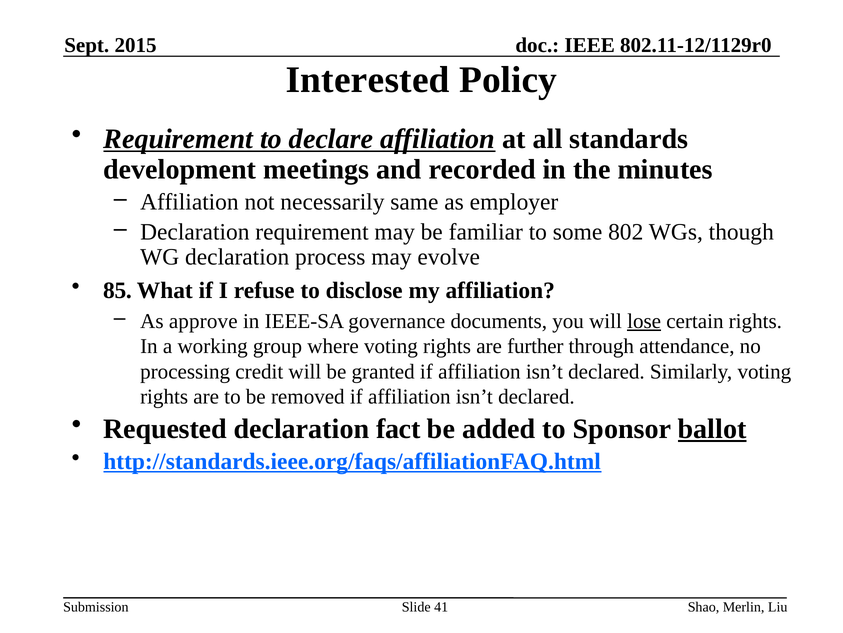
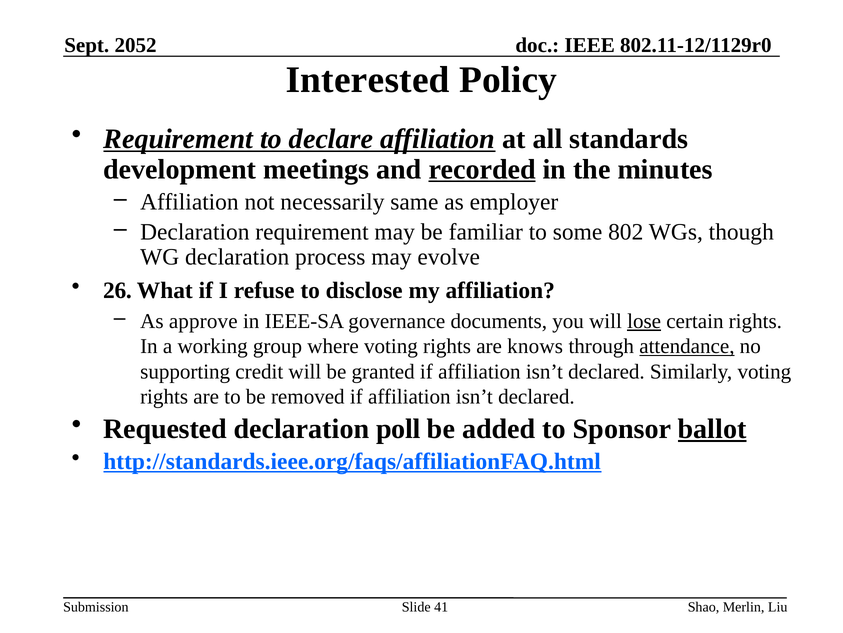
2015: 2015 -> 2052
recorded underline: none -> present
85: 85 -> 26
further: further -> knows
attendance underline: none -> present
processing: processing -> supporting
fact: fact -> poll
